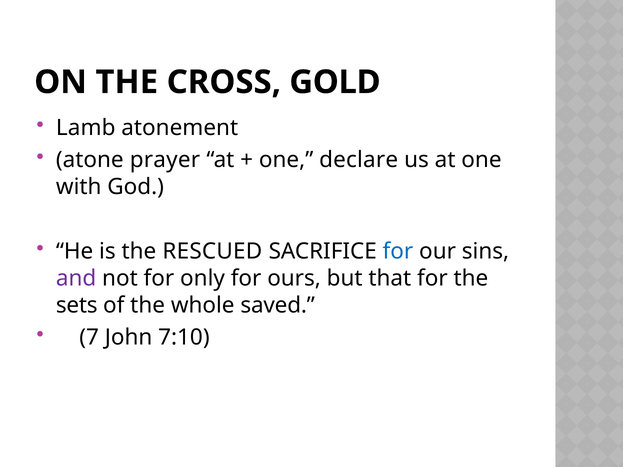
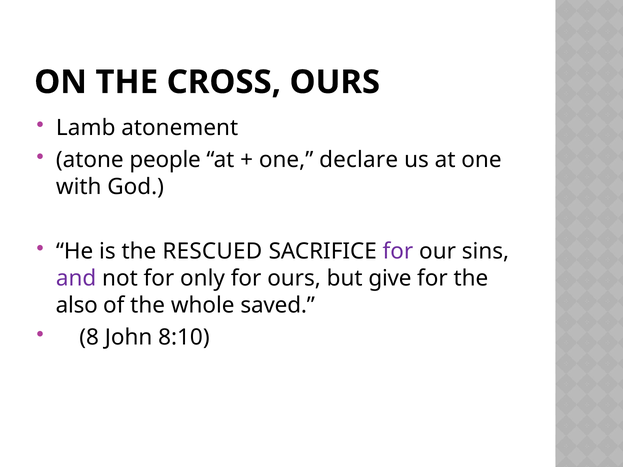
CROSS GOLD: GOLD -> OURS
prayer: prayer -> people
for at (398, 251) colour: blue -> purple
that: that -> give
sets: sets -> also
7: 7 -> 8
7:10: 7:10 -> 8:10
